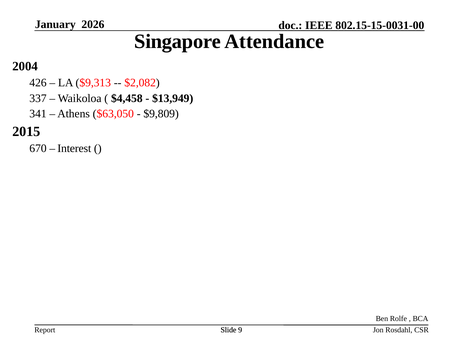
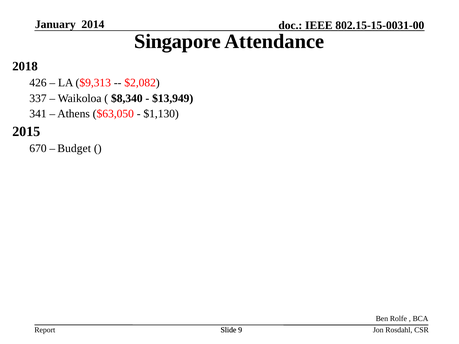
2026: 2026 -> 2014
2004: 2004 -> 2018
$4,458: $4,458 -> $8,340
$9,809: $9,809 -> $1,130
Interest: Interest -> Budget
